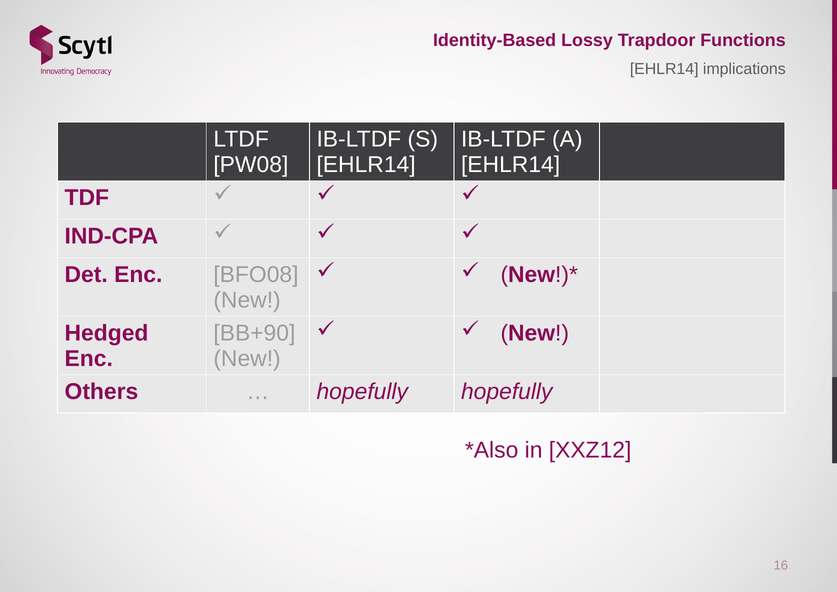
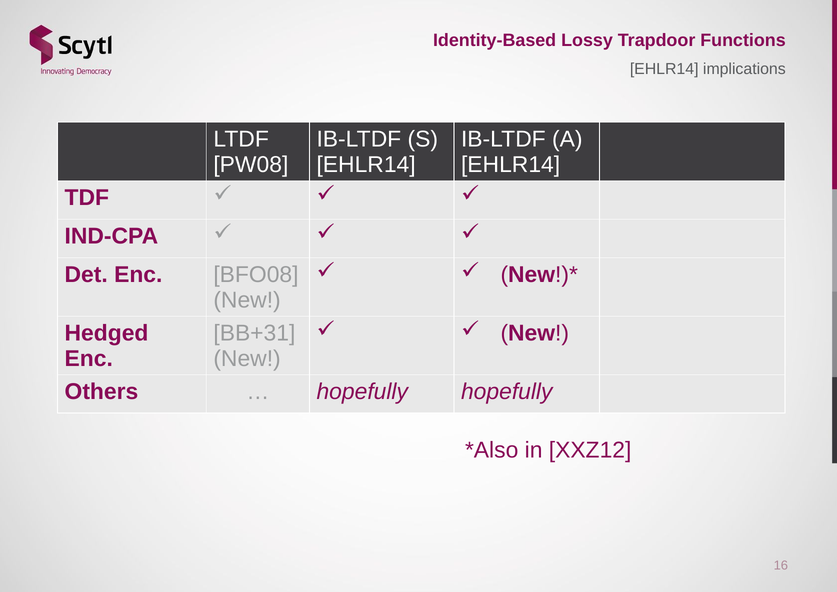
BB+90: BB+90 -> BB+31
